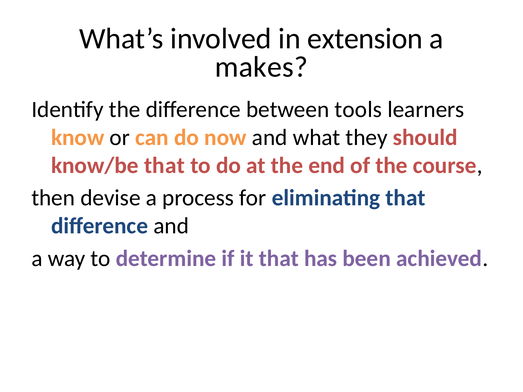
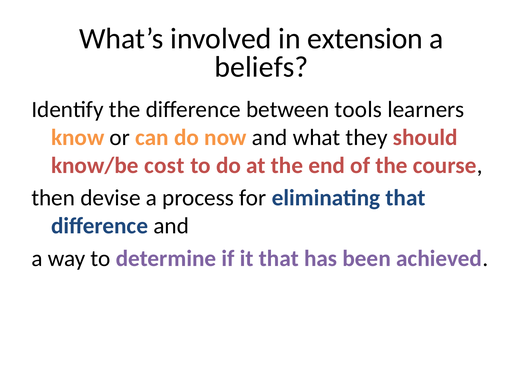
makes: makes -> beliefs
know/be that: that -> cost
